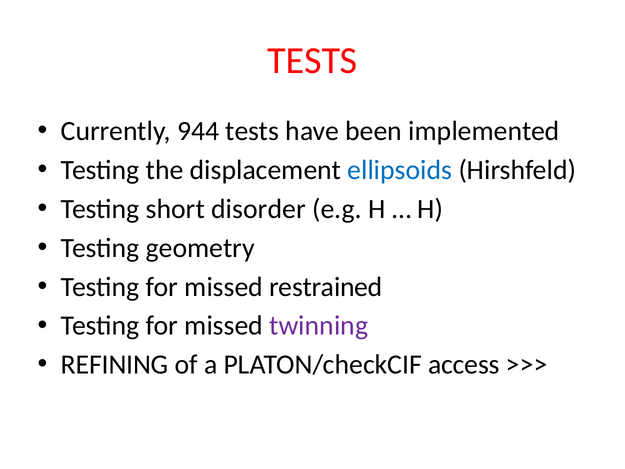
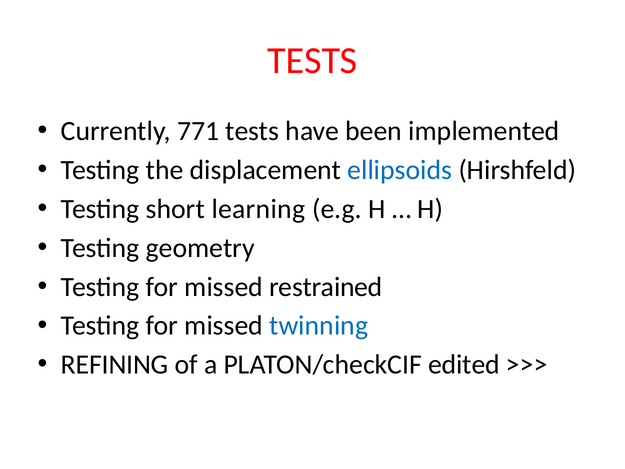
944: 944 -> 771
disorder: disorder -> learning
twinning colour: purple -> blue
access: access -> edited
